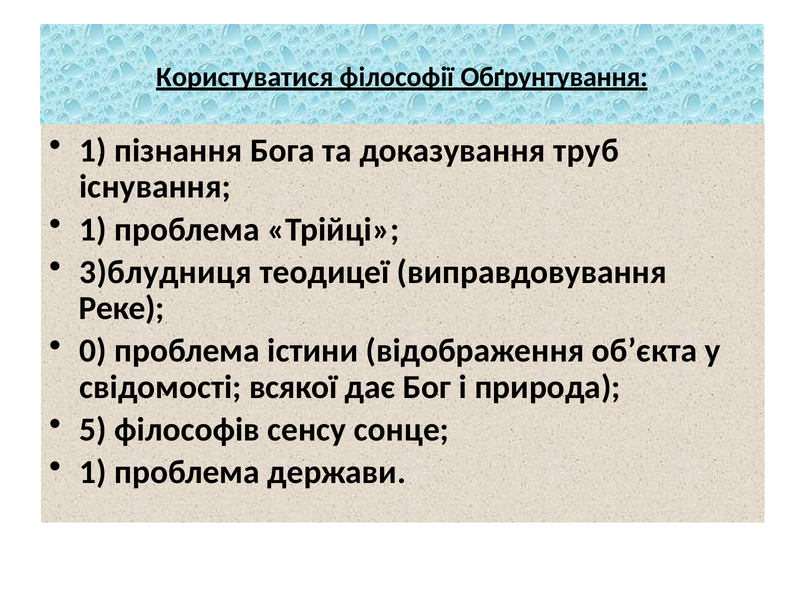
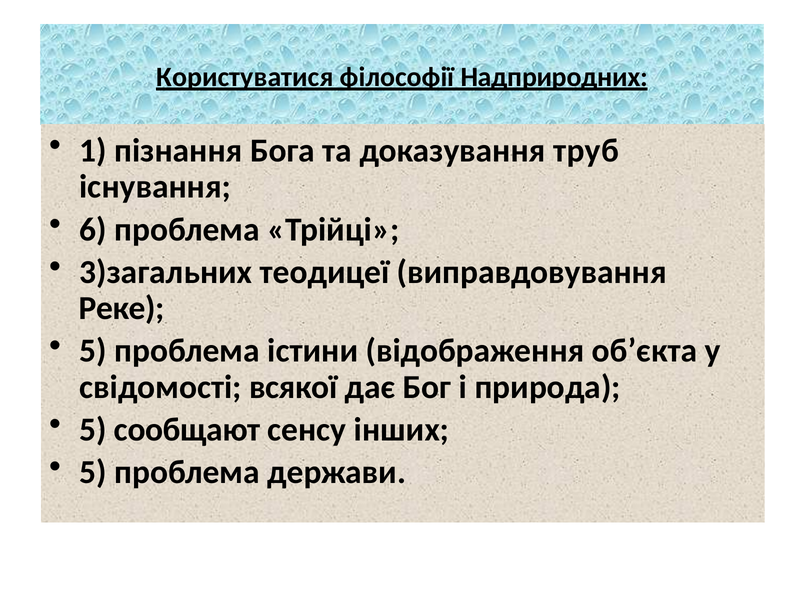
Обґрунтування: Обґрунтування -> Надприродних
1 at (93, 229): 1 -> 6
3)блудниця: 3)блудниця -> 3)загальних
0 at (93, 351): 0 -> 5
філософів: філософів -> сообщают
сонце: сонце -> інших
1 at (93, 472): 1 -> 5
